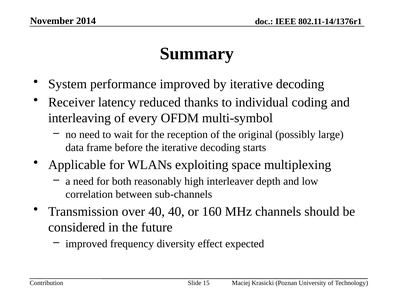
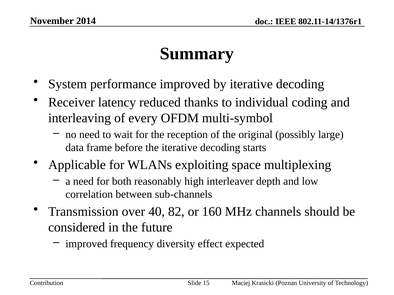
40 40: 40 -> 82
